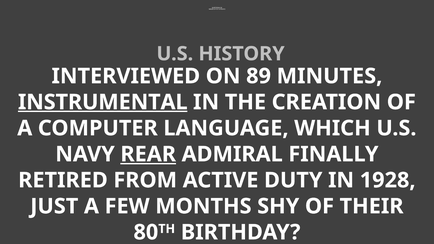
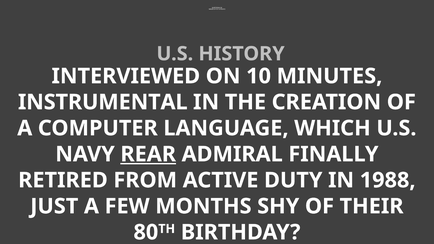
89: 89 -> 10
INSTRUMENTAL underline: present -> none
1928: 1928 -> 1988
